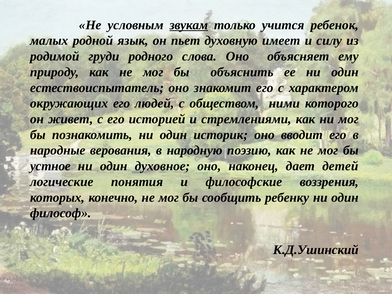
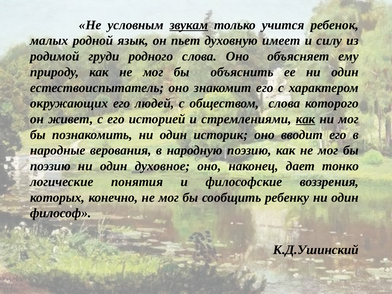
обществом ними: ними -> слова
как at (306, 119) underline: none -> present
устное at (50, 166): устное -> поэзию
детей: детей -> тонко
